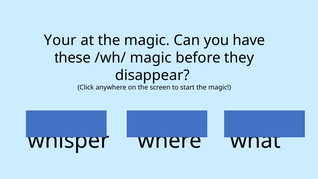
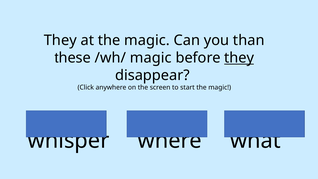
Your at (60, 40): Your -> They
have: have -> than
they at (239, 58) underline: none -> present
